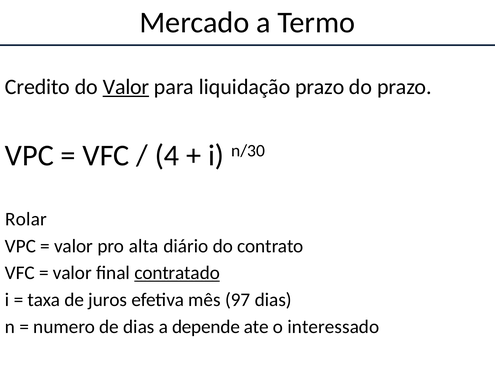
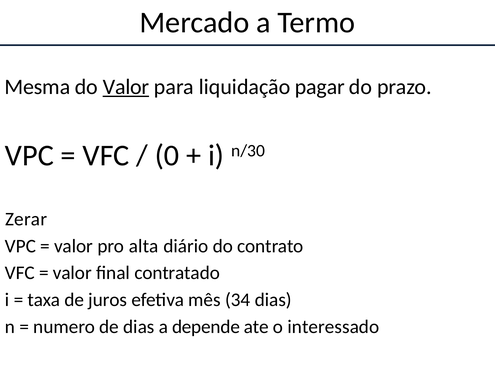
Credito: Credito -> Mesma
liquidação prazo: prazo -> pagar
4: 4 -> 0
Rolar: Rolar -> Zerar
contratado underline: present -> none
97: 97 -> 34
